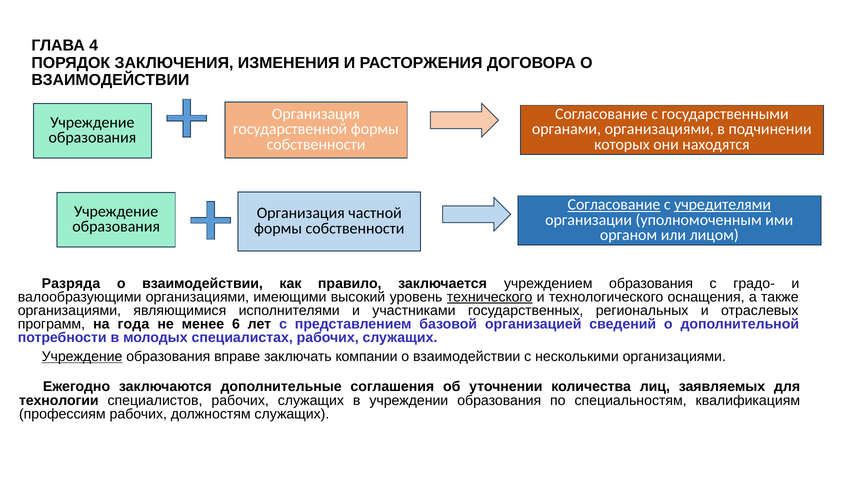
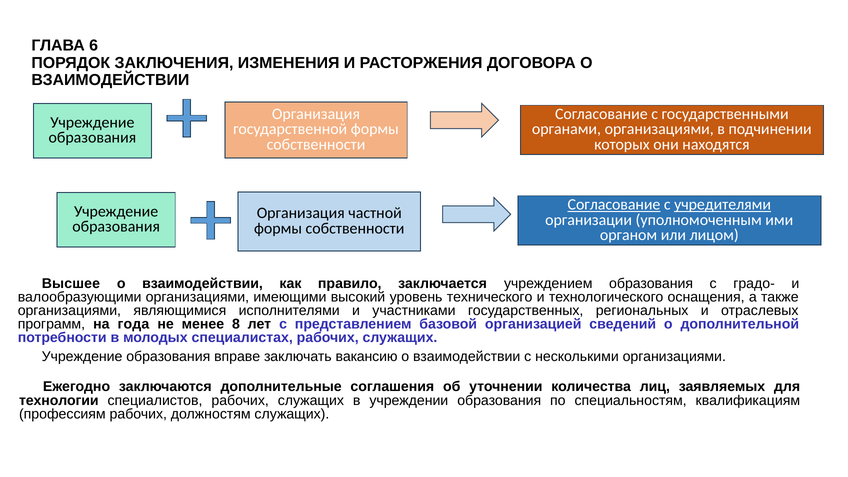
4: 4 -> 6
Разряда: Разряда -> Высшее
технического underline: present -> none
6: 6 -> 8
Учреждение at (82, 357) underline: present -> none
компании: компании -> вакансию
